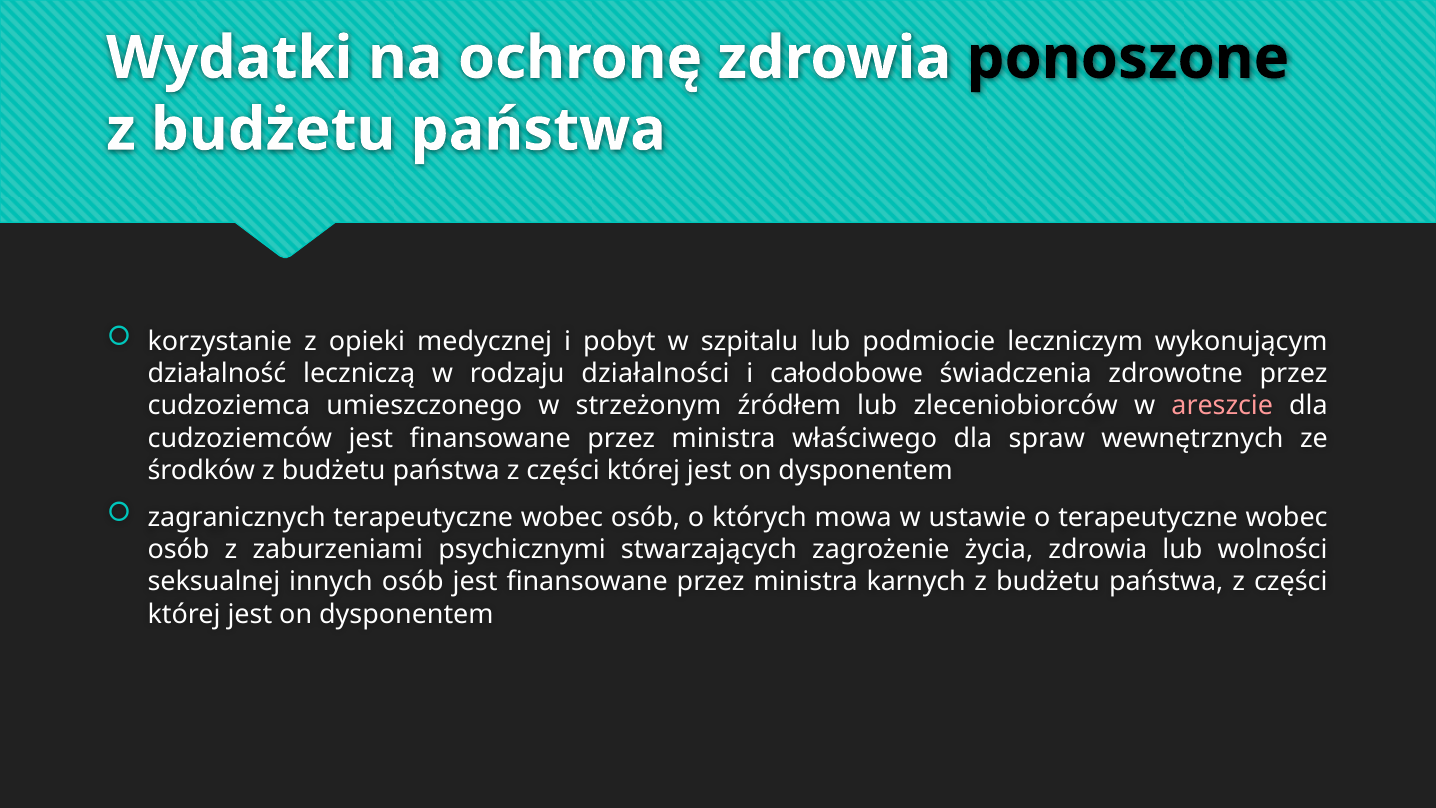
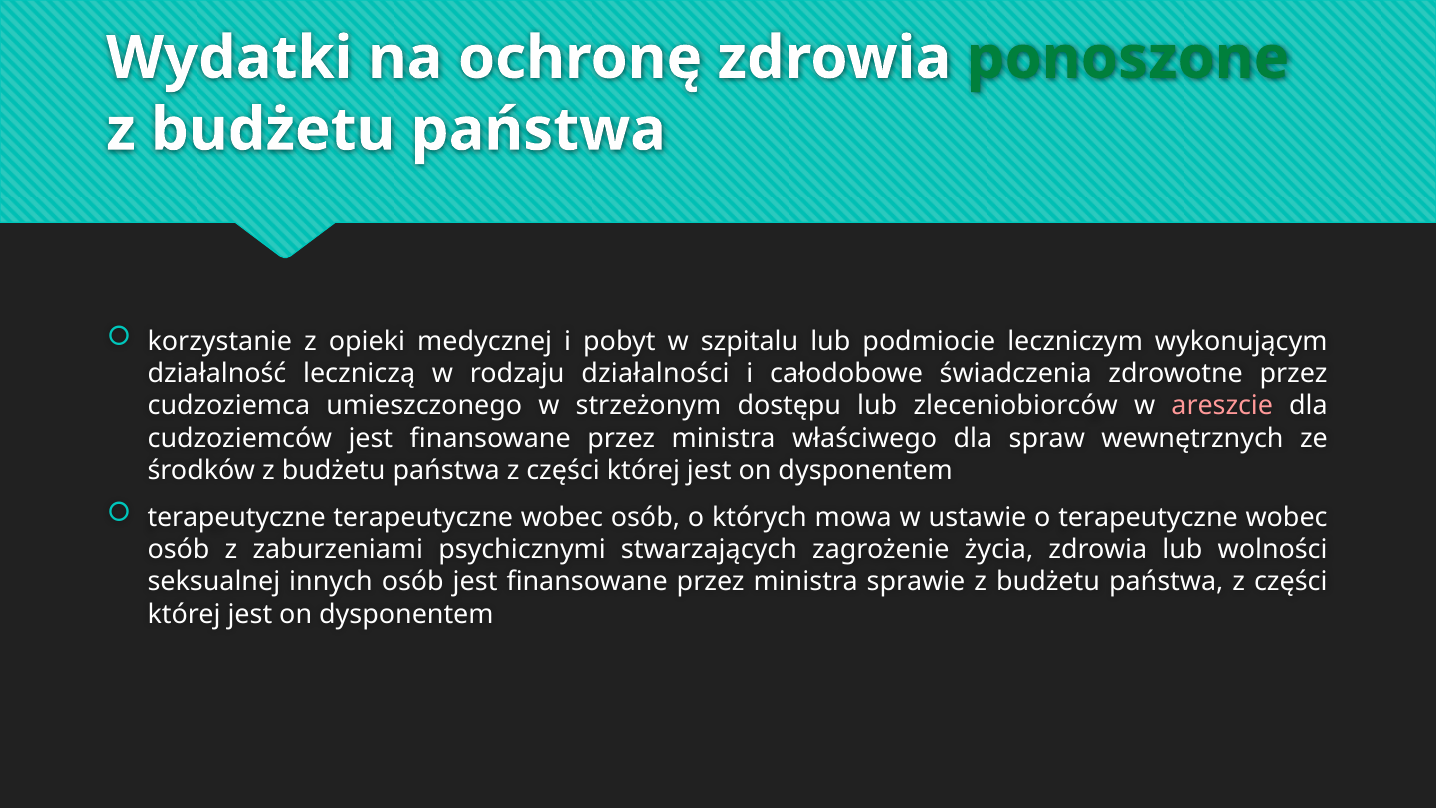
ponoszone colour: black -> green
źródłem: źródłem -> dostępu
zagranicznych at (237, 517): zagranicznych -> terapeutyczne
karnych: karnych -> sprawie
